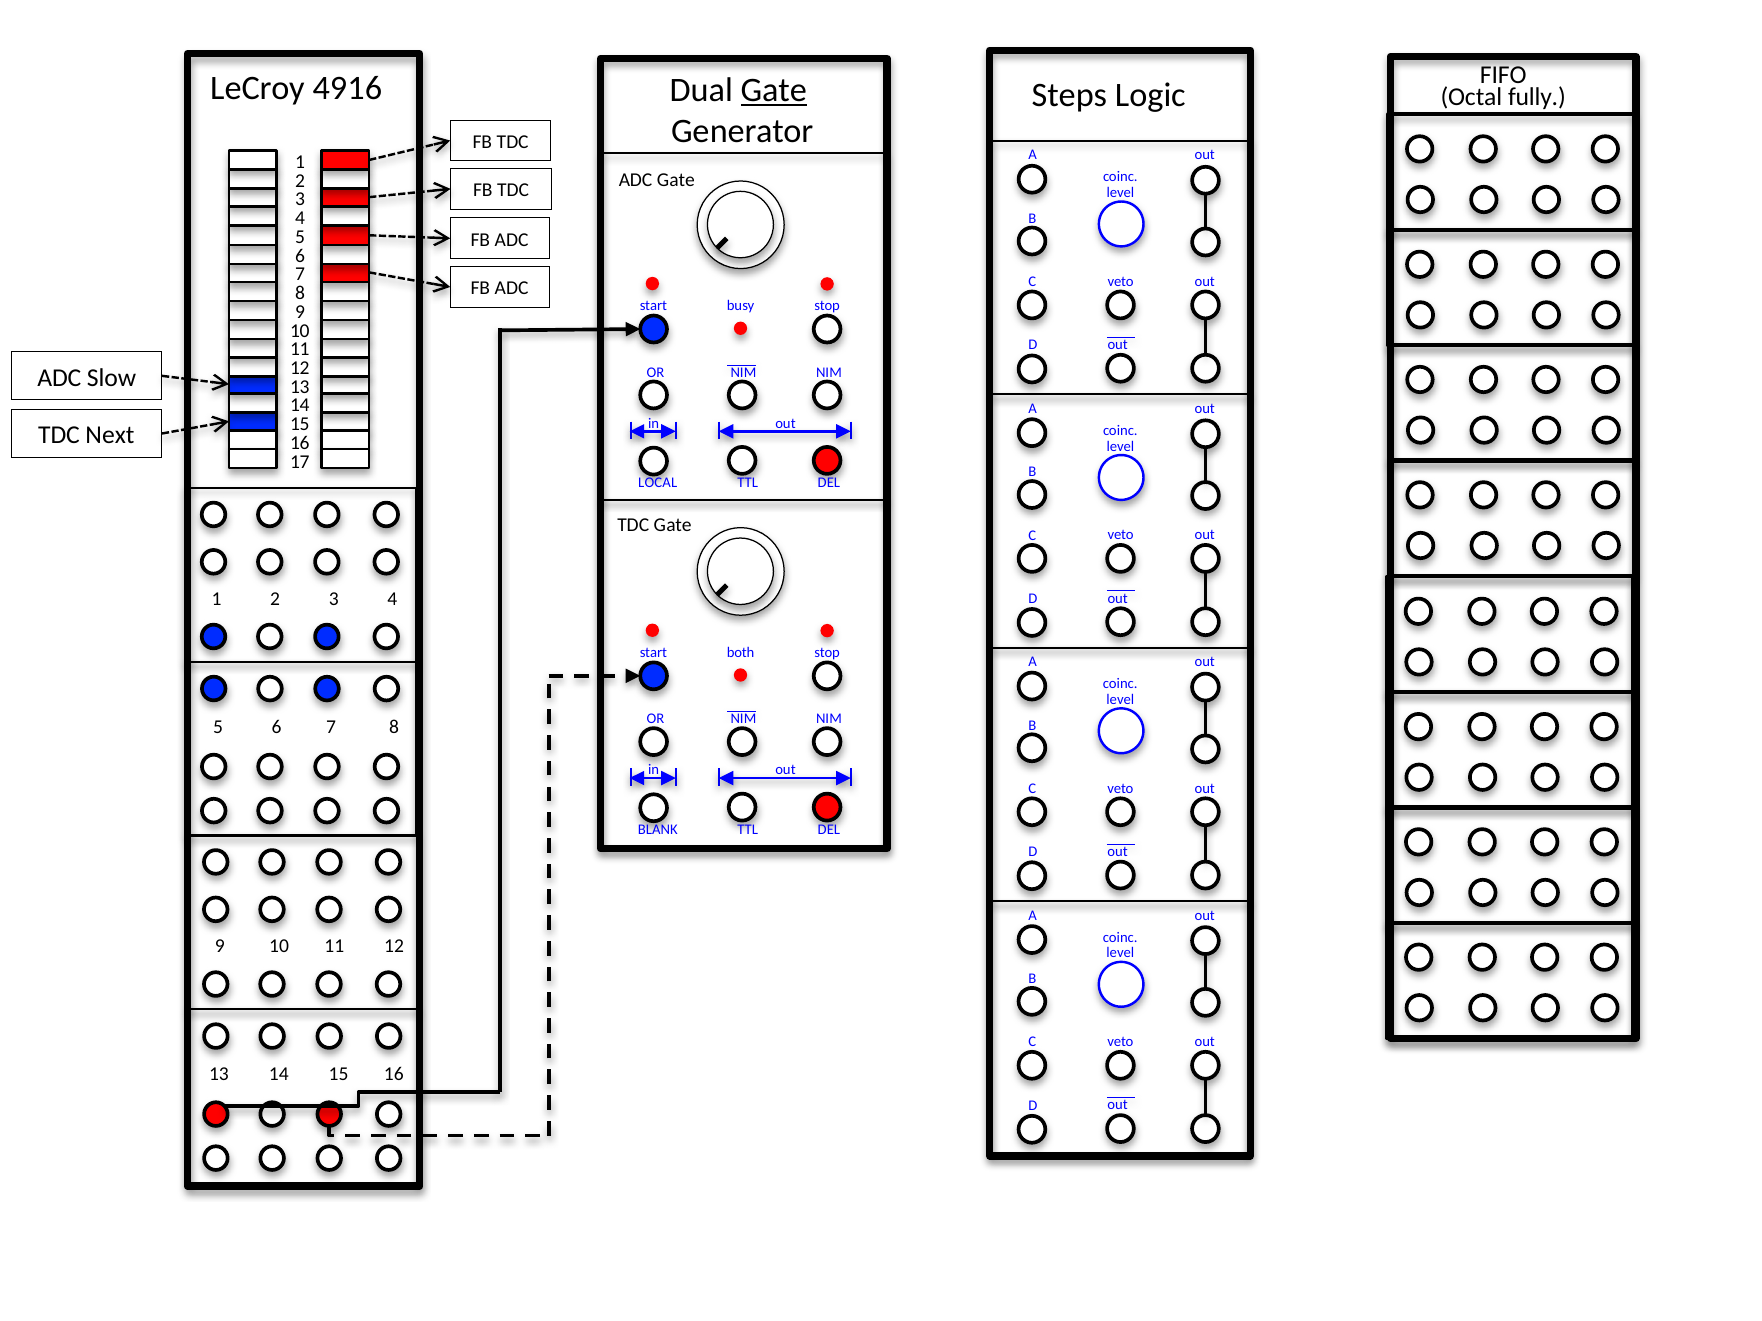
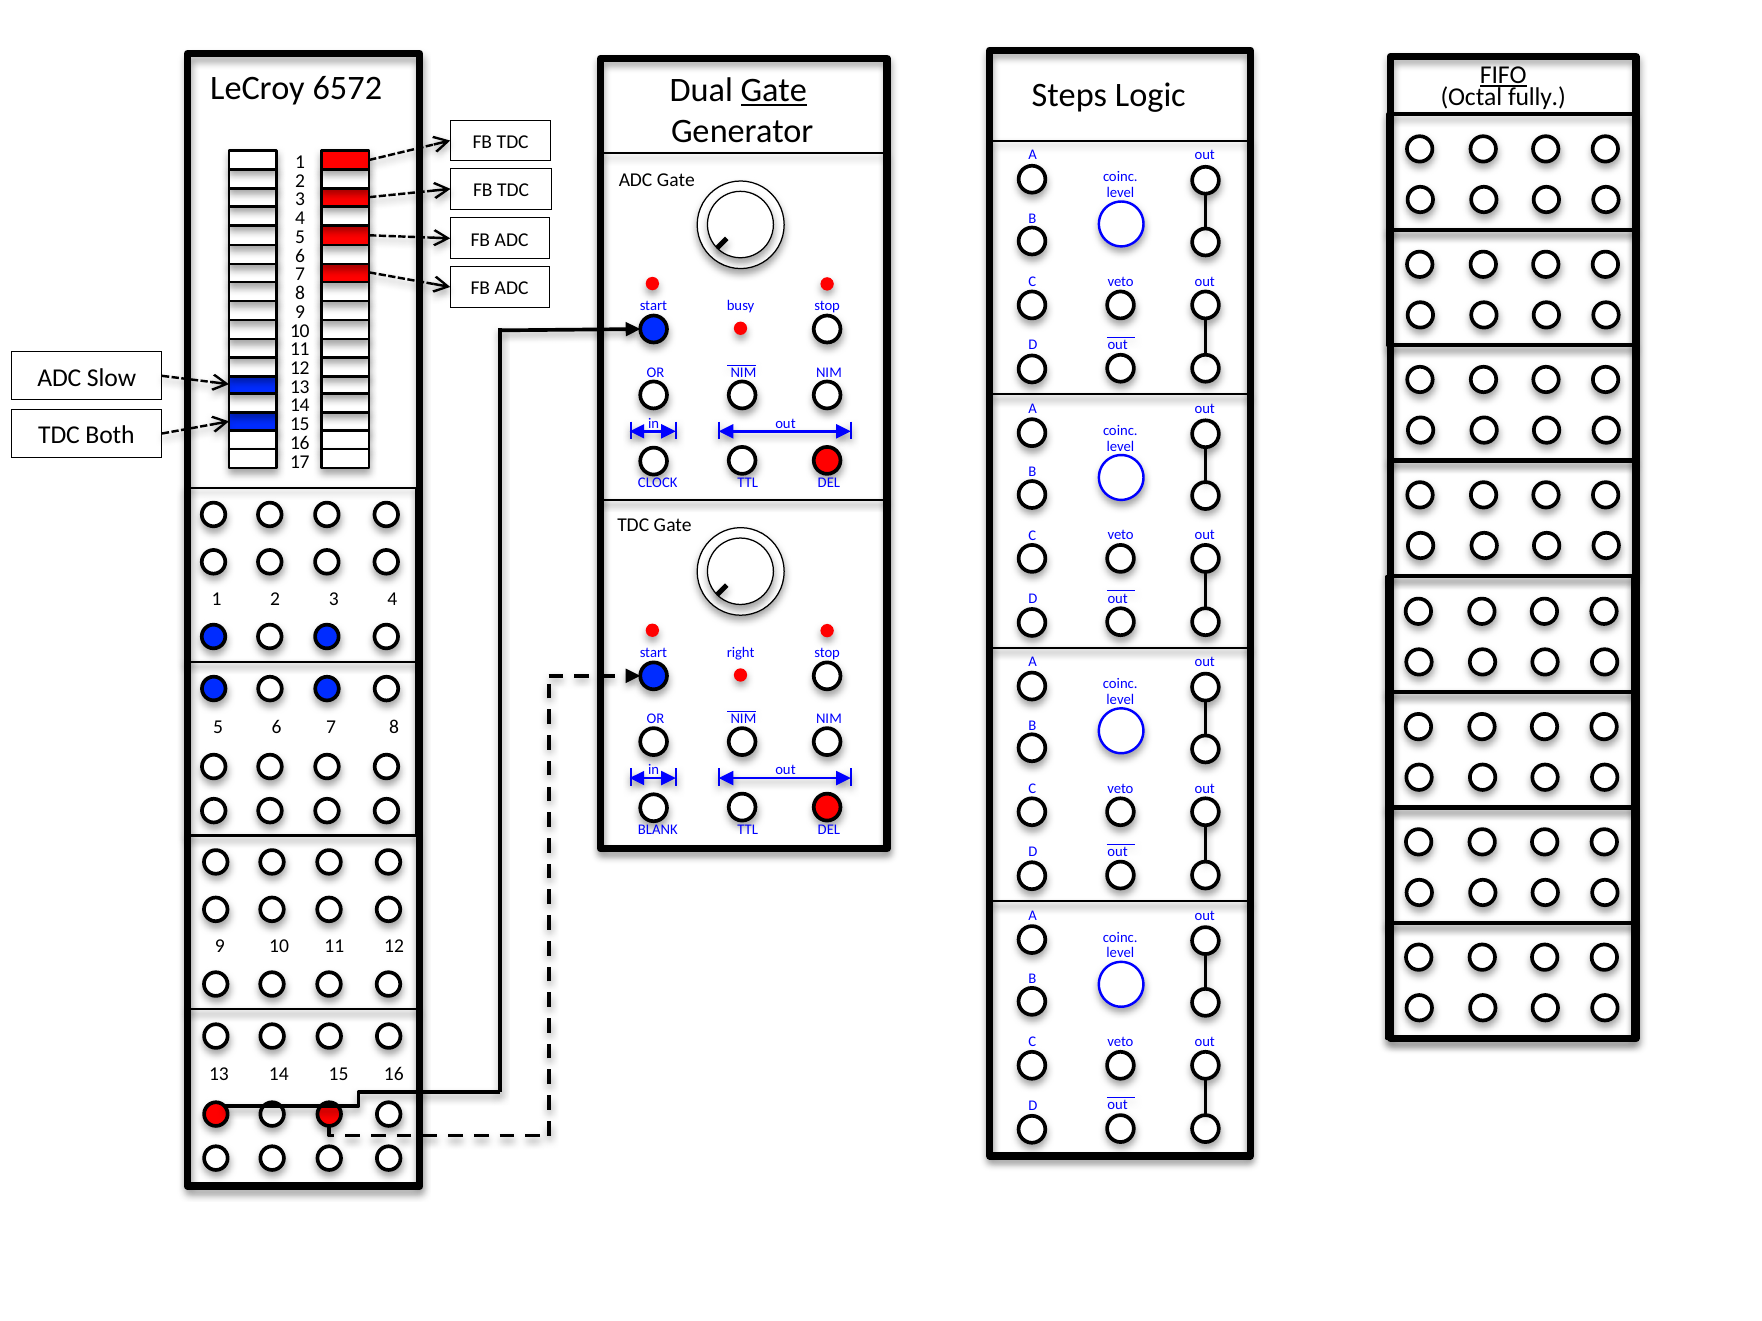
FIFO underline: none -> present
4916: 4916 -> 6572
Next: Next -> Both
LOCAL: LOCAL -> CLOCK
both: both -> right
